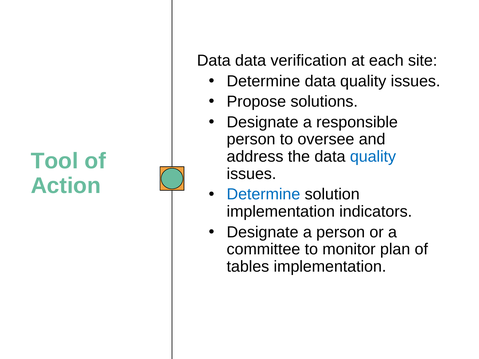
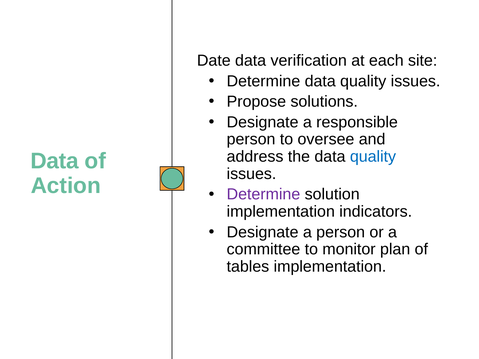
Data at (214, 61): Data -> Date
Tool at (55, 161): Tool -> Data
Determine at (263, 195) colour: blue -> purple
